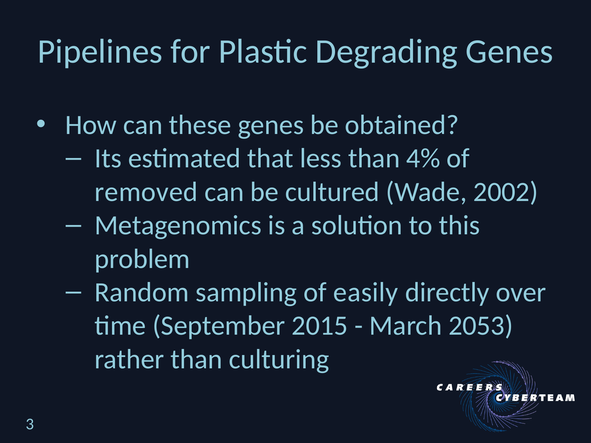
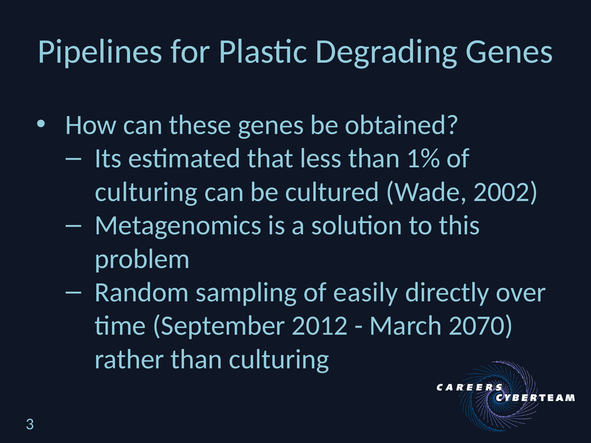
4%: 4% -> 1%
removed at (146, 192): removed -> culturing
2015: 2015 -> 2012
2053: 2053 -> 2070
